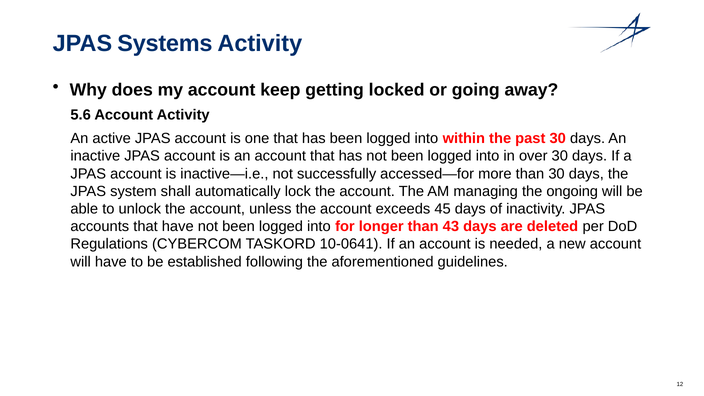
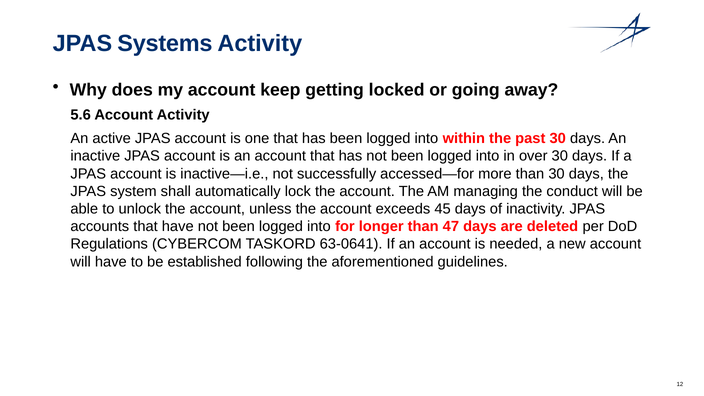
ongoing: ongoing -> conduct
43: 43 -> 47
10-0641: 10-0641 -> 63-0641
